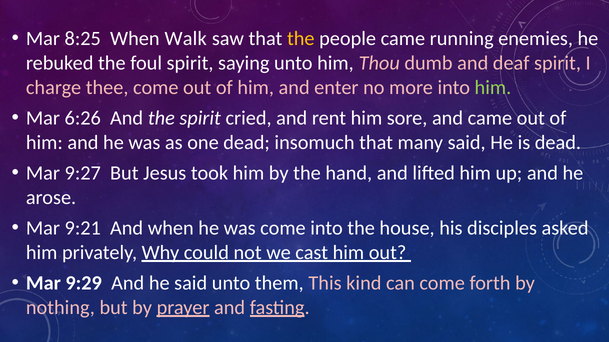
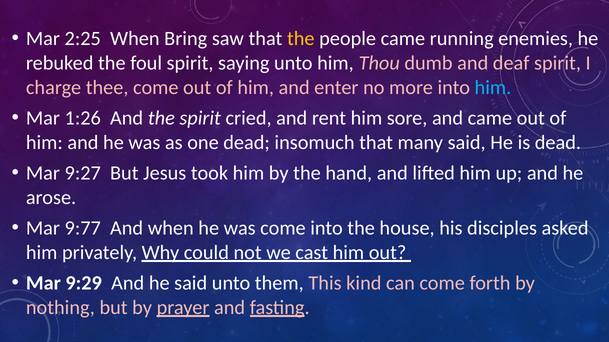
8:25: 8:25 -> 2:25
Walk: Walk -> Bring
him at (493, 87) colour: light green -> light blue
6:26: 6:26 -> 1:26
9:21: 9:21 -> 9:77
